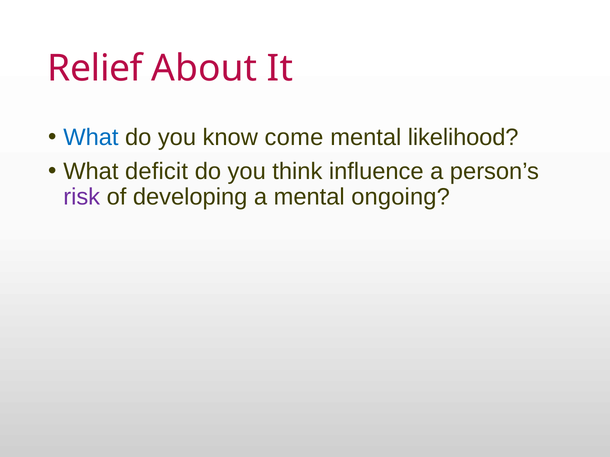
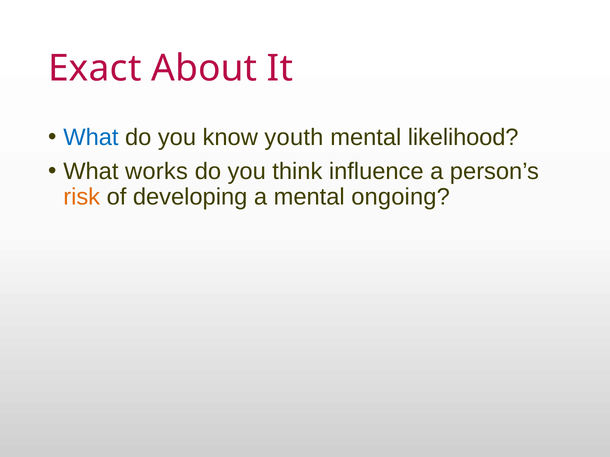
Relief: Relief -> Exact
come: come -> youth
deficit: deficit -> works
risk colour: purple -> orange
